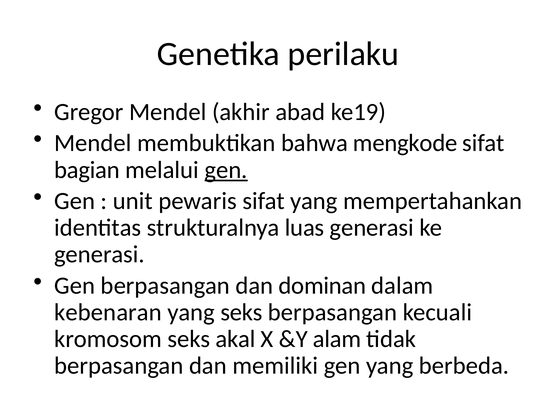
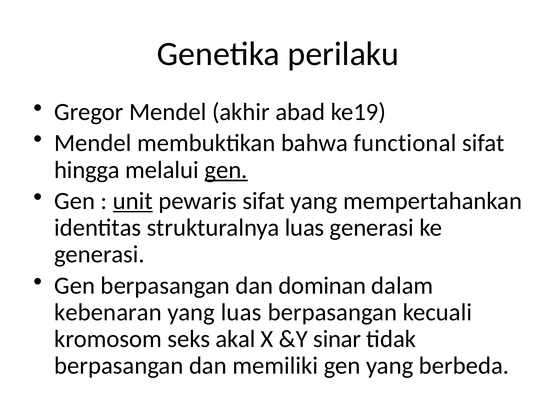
mengkode: mengkode -> functional
bagian: bagian -> hingga
unit underline: none -> present
yang seks: seks -> luas
alam: alam -> sinar
